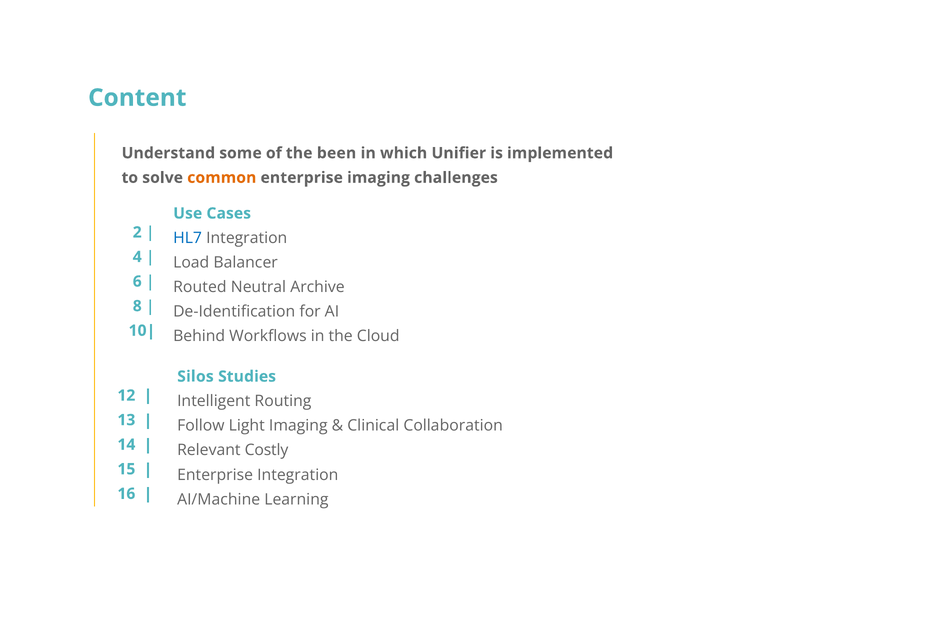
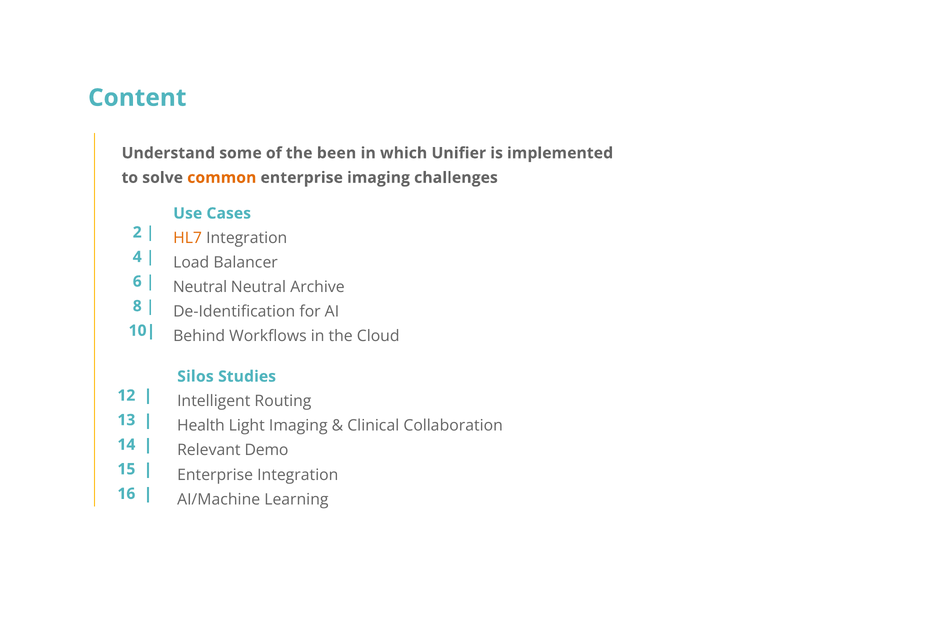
HL7 colour: blue -> orange
Routed at (200, 287): Routed -> Neutral
Follow: Follow -> Health
Costly: Costly -> Demo
